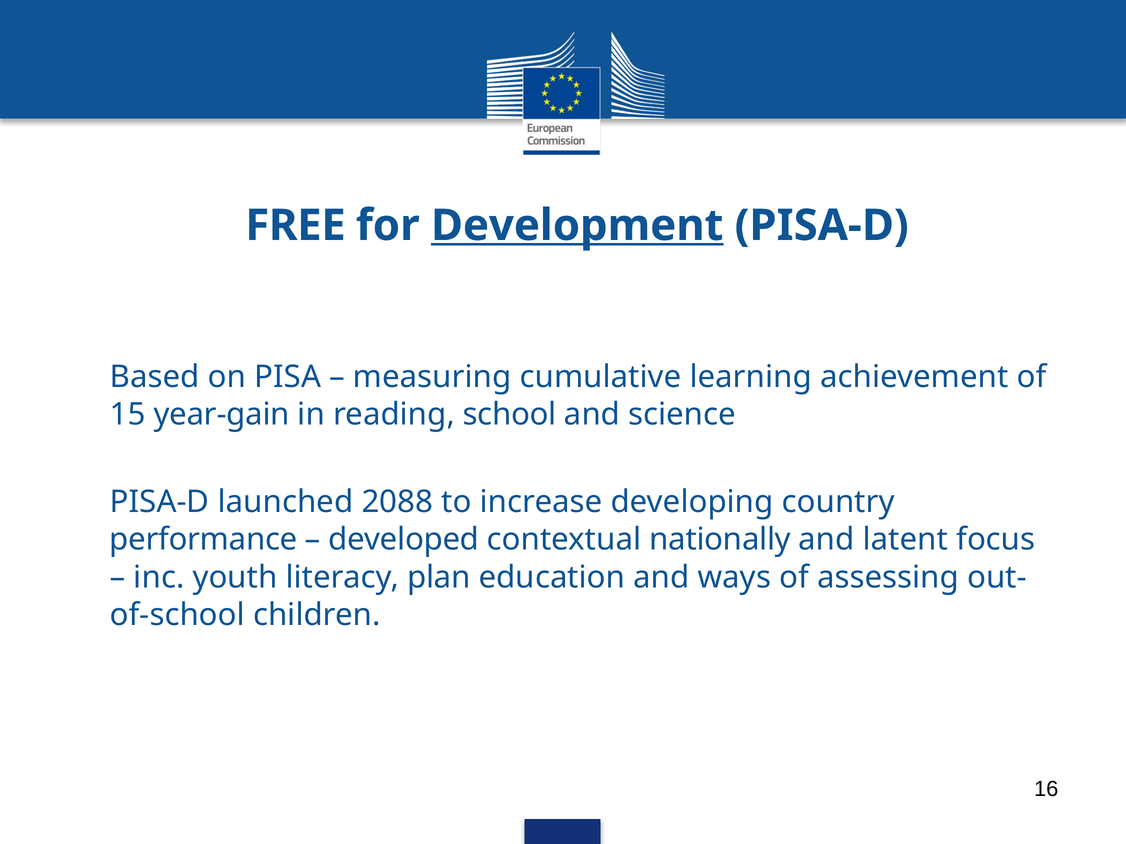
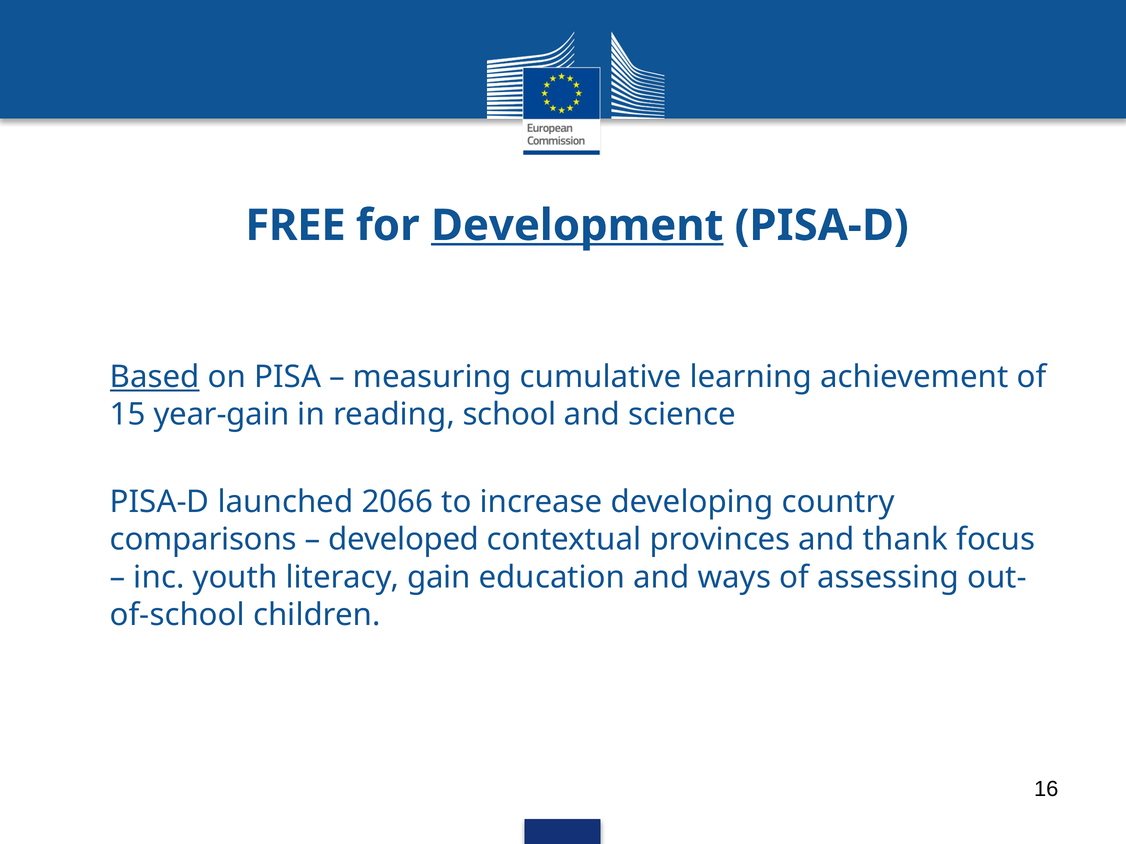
Based underline: none -> present
2088: 2088 -> 2066
performance: performance -> comparisons
nationally: nationally -> provinces
latent: latent -> thank
plan: plan -> gain
